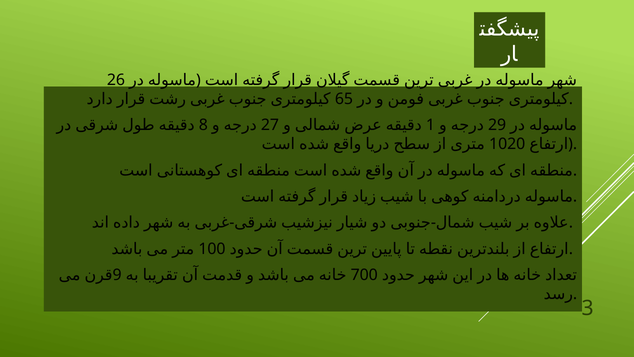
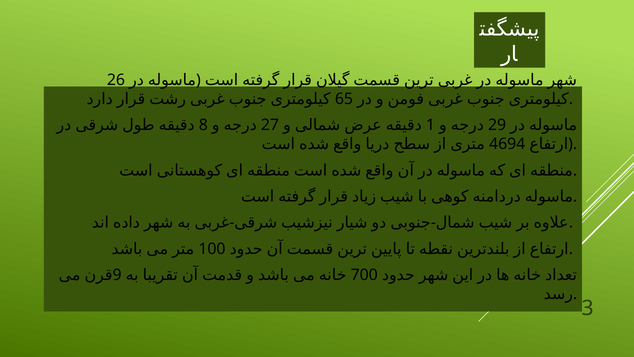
1020: 1020 -> 4694
